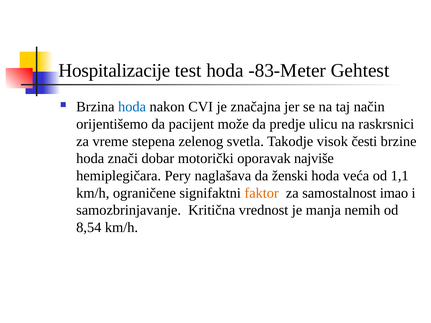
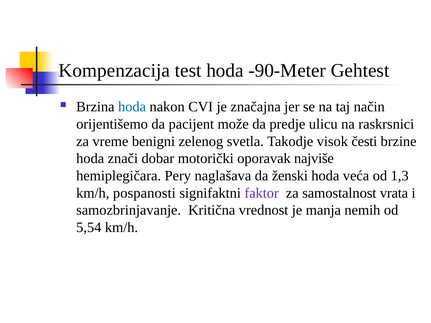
Hospitalizacije: Hospitalizacije -> Kompenzacija
-83-Meter: -83-Meter -> -90-Meter
stepena: stepena -> benigni
1,1: 1,1 -> 1,3
ograničene: ograničene -> pospanosti
faktor colour: orange -> purple
imao: imao -> vrata
8,54: 8,54 -> 5,54
